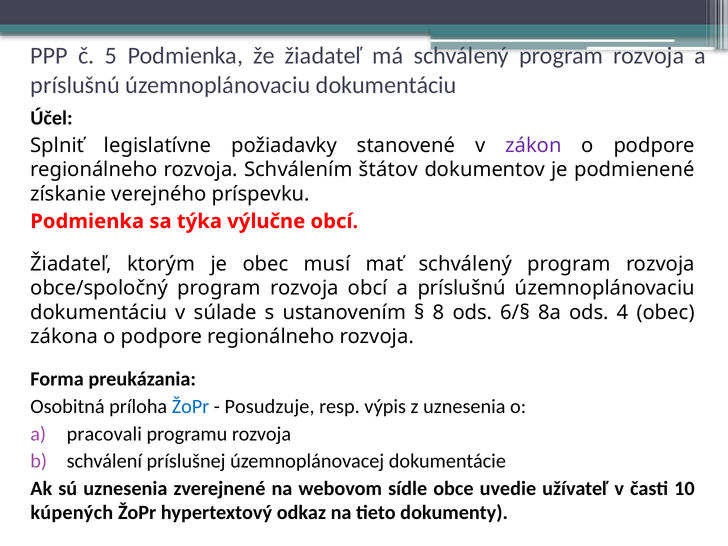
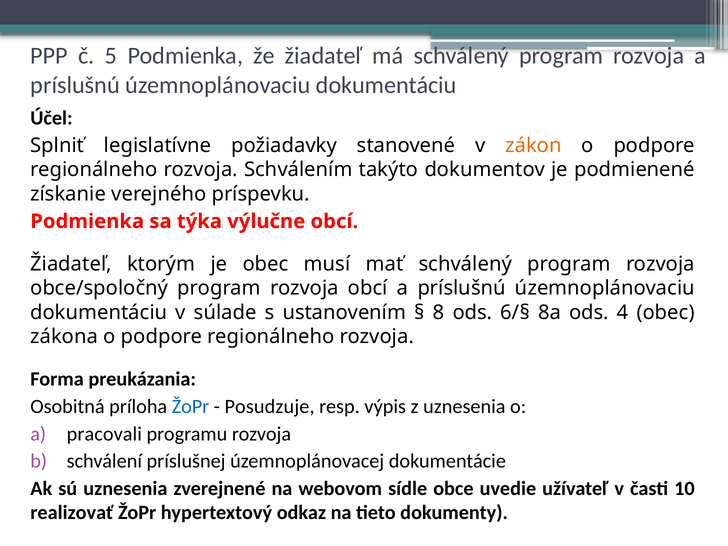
zákon colour: purple -> orange
štátov: štátov -> takýto
kúpených: kúpených -> realizovať
